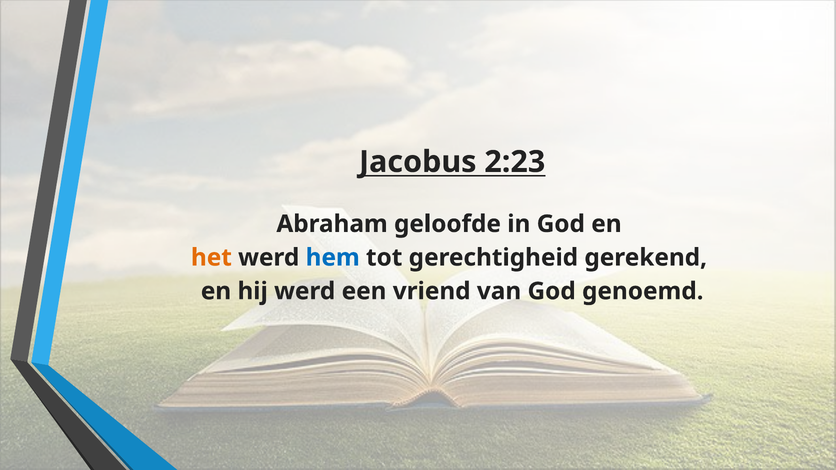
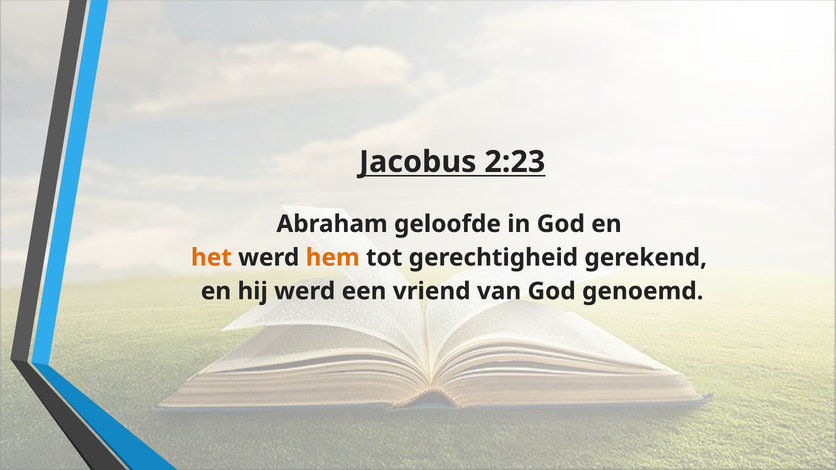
hem colour: blue -> orange
